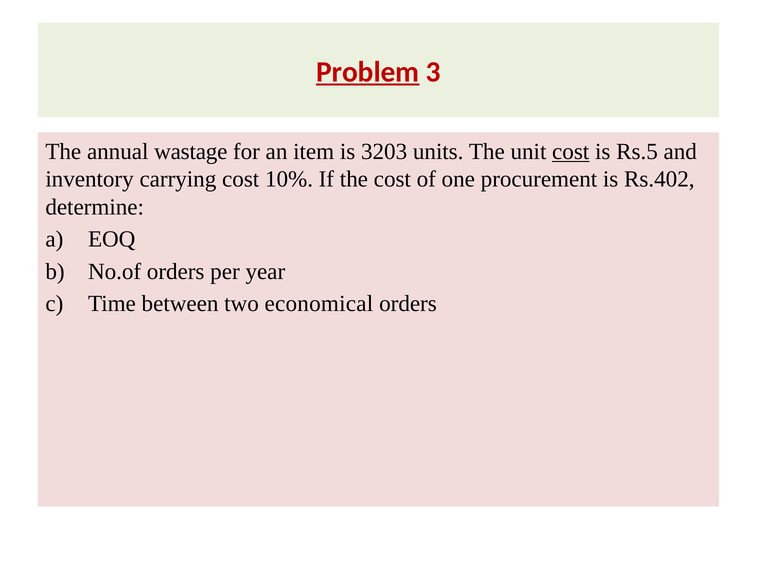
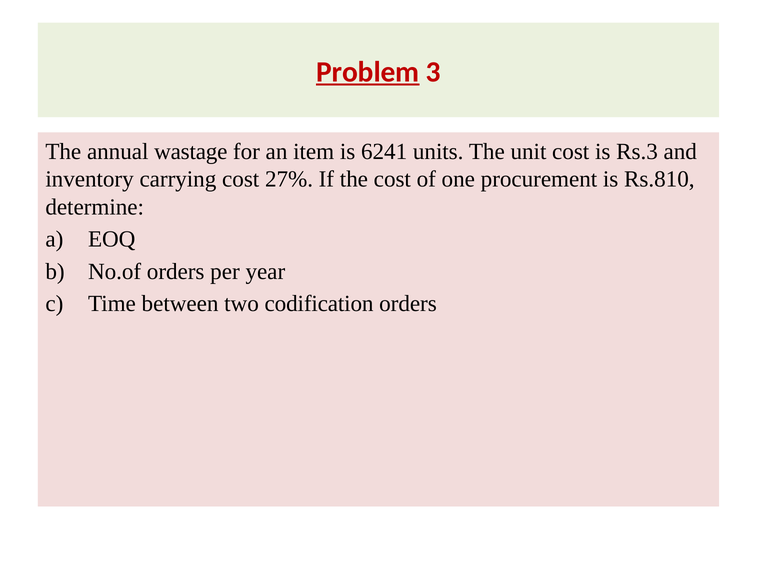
3203: 3203 -> 6241
cost at (571, 152) underline: present -> none
Rs.5: Rs.5 -> Rs.3
10%: 10% -> 27%
Rs.402: Rs.402 -> Rs.810
economical: economical -> codification
